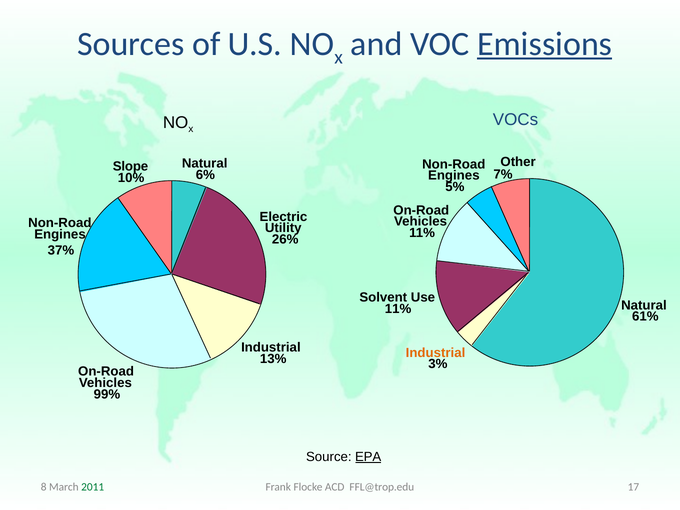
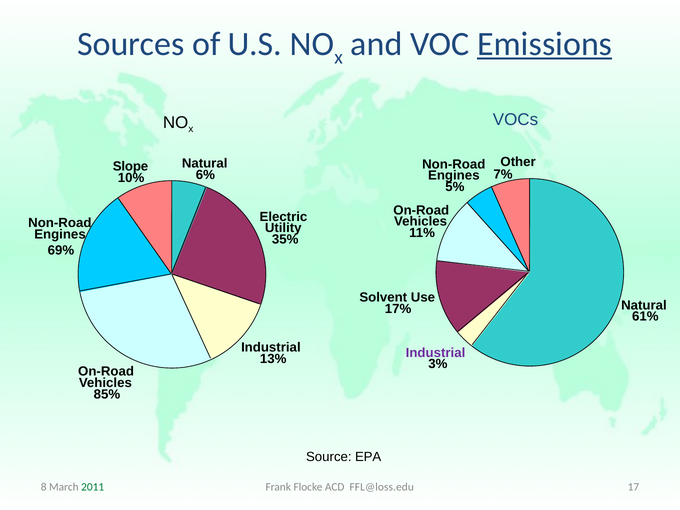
26%: 26% -> 35%
37%: 37% -> 69%
11% at (398, 309): 11% -> 17%
Industrial at (436, 353) colour: orange -> purple
99%: 99% -> 85%
EPA underline: present -> none
FFL@trop.edu: FFL@trop.edu -> FFL@loss.edu
